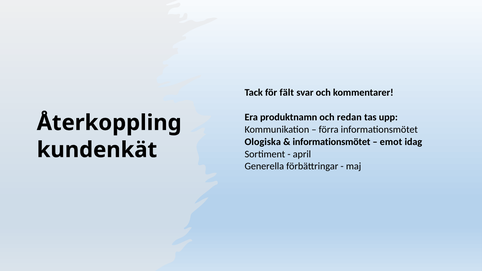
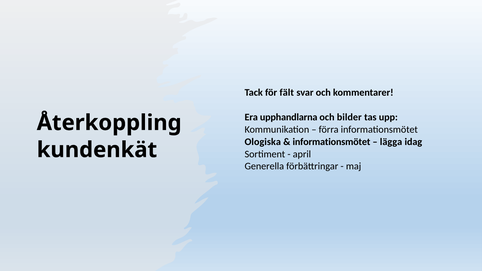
produktnamn: produktnamn -> upphandlarna
redan: redan -> bilder
emot: emot -> lägga
